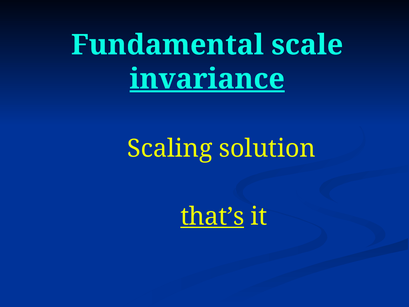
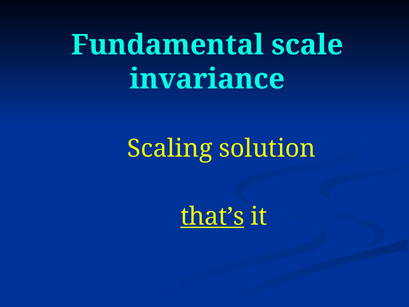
invariance underline: present -> none
